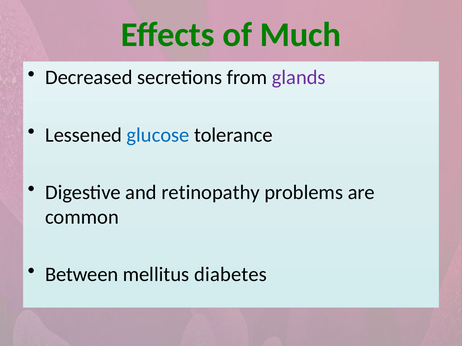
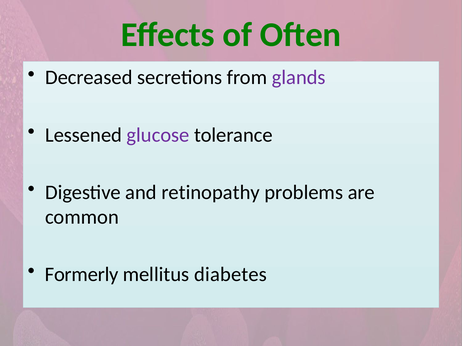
Much: Much -> Often
glucose colour: blue -> purple
Between: Between -> Formerly
